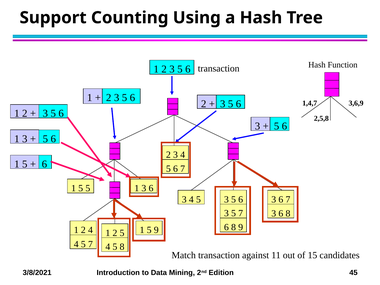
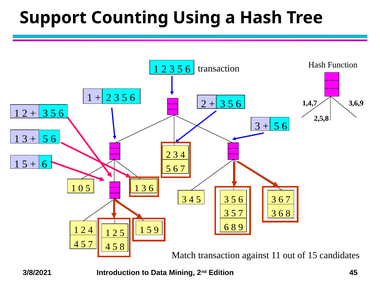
5 at (81, 188): 5 -> 0
